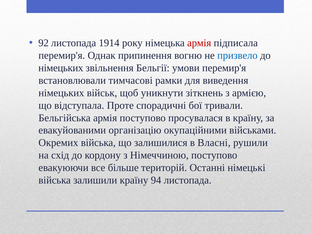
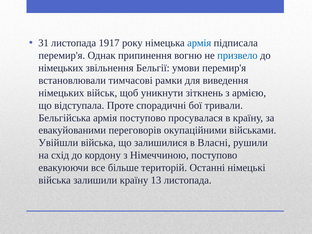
92: 92 -> 31
1914: 1914 -> 1917
армія at (199, 43) colour: red -> blue
організацію: організацію -> переговорів
Окремих: Окремих -> Увійшли
94: 94 -> 13
